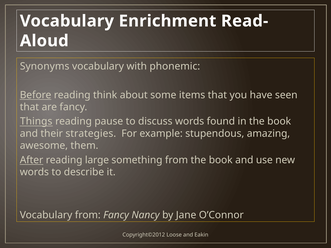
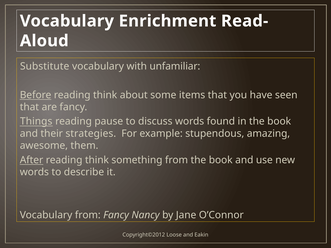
Synonyms: Synonyms -> Substitute
phonemic: phonemic -> unfamiliar
After reading large: large -> think
